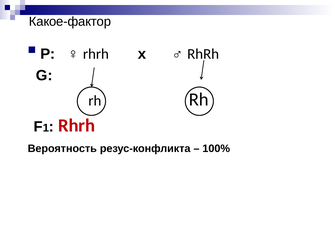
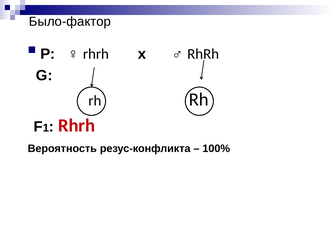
Какое-фактор: Какое-фактор -> Было-фактор
